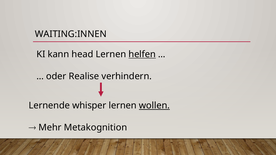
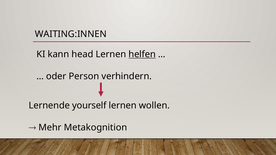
Realise: Realise -> Person
whisper: whisper -> yourself
wollen underline: present -> none
